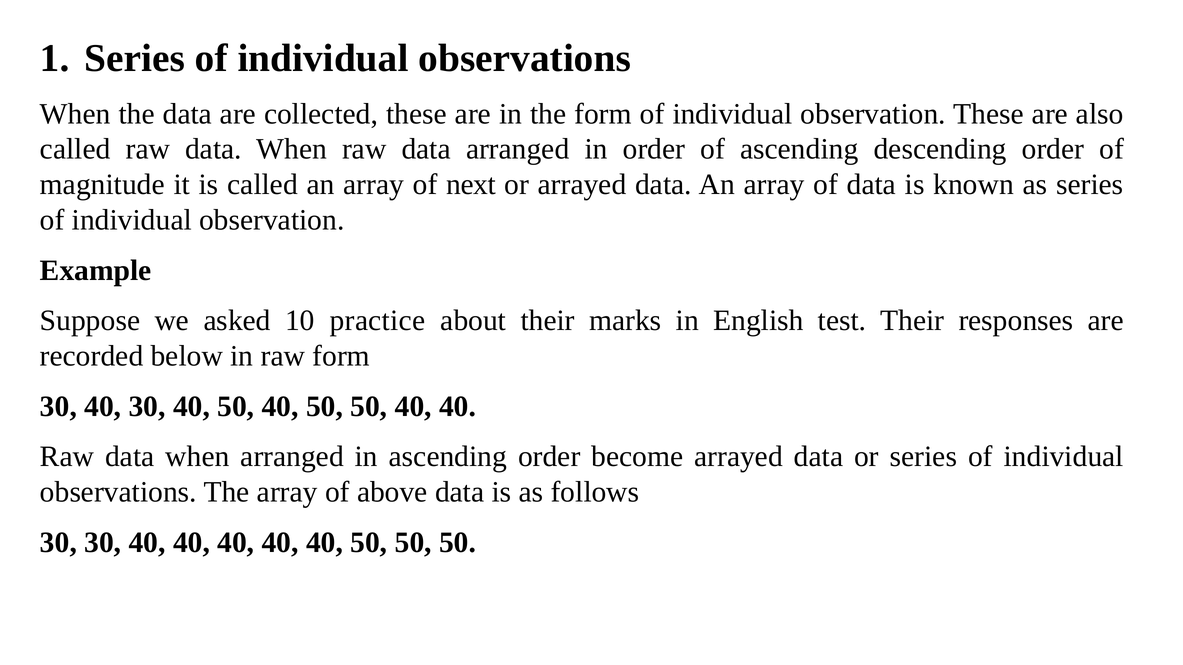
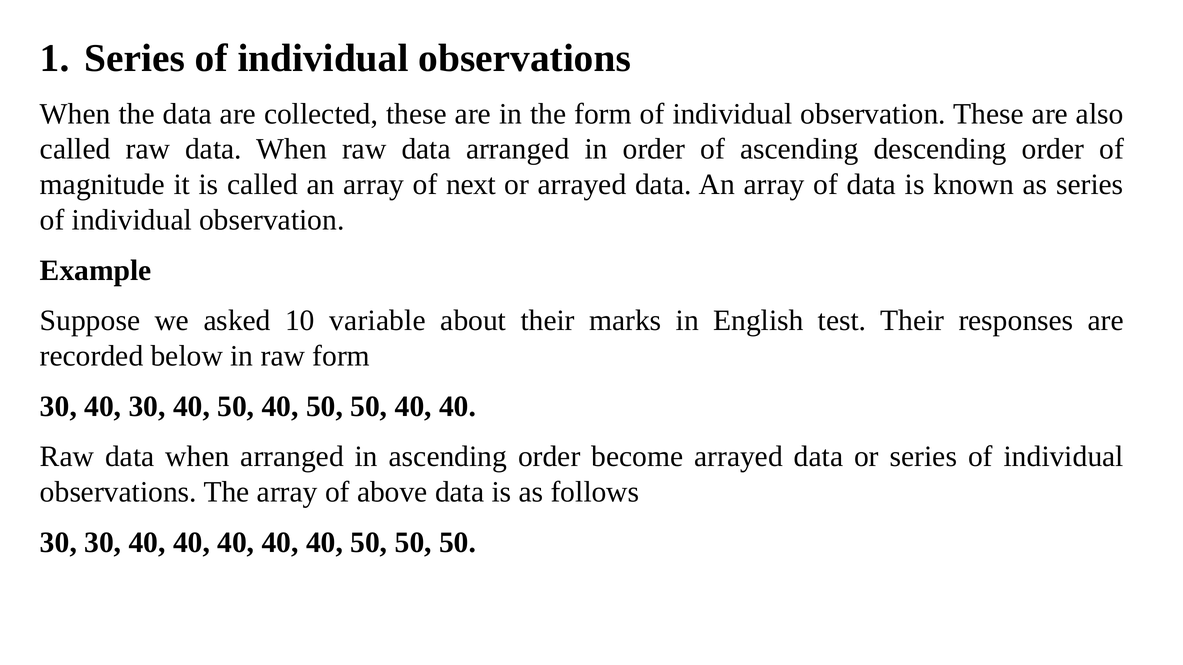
practice: practice -> variable
